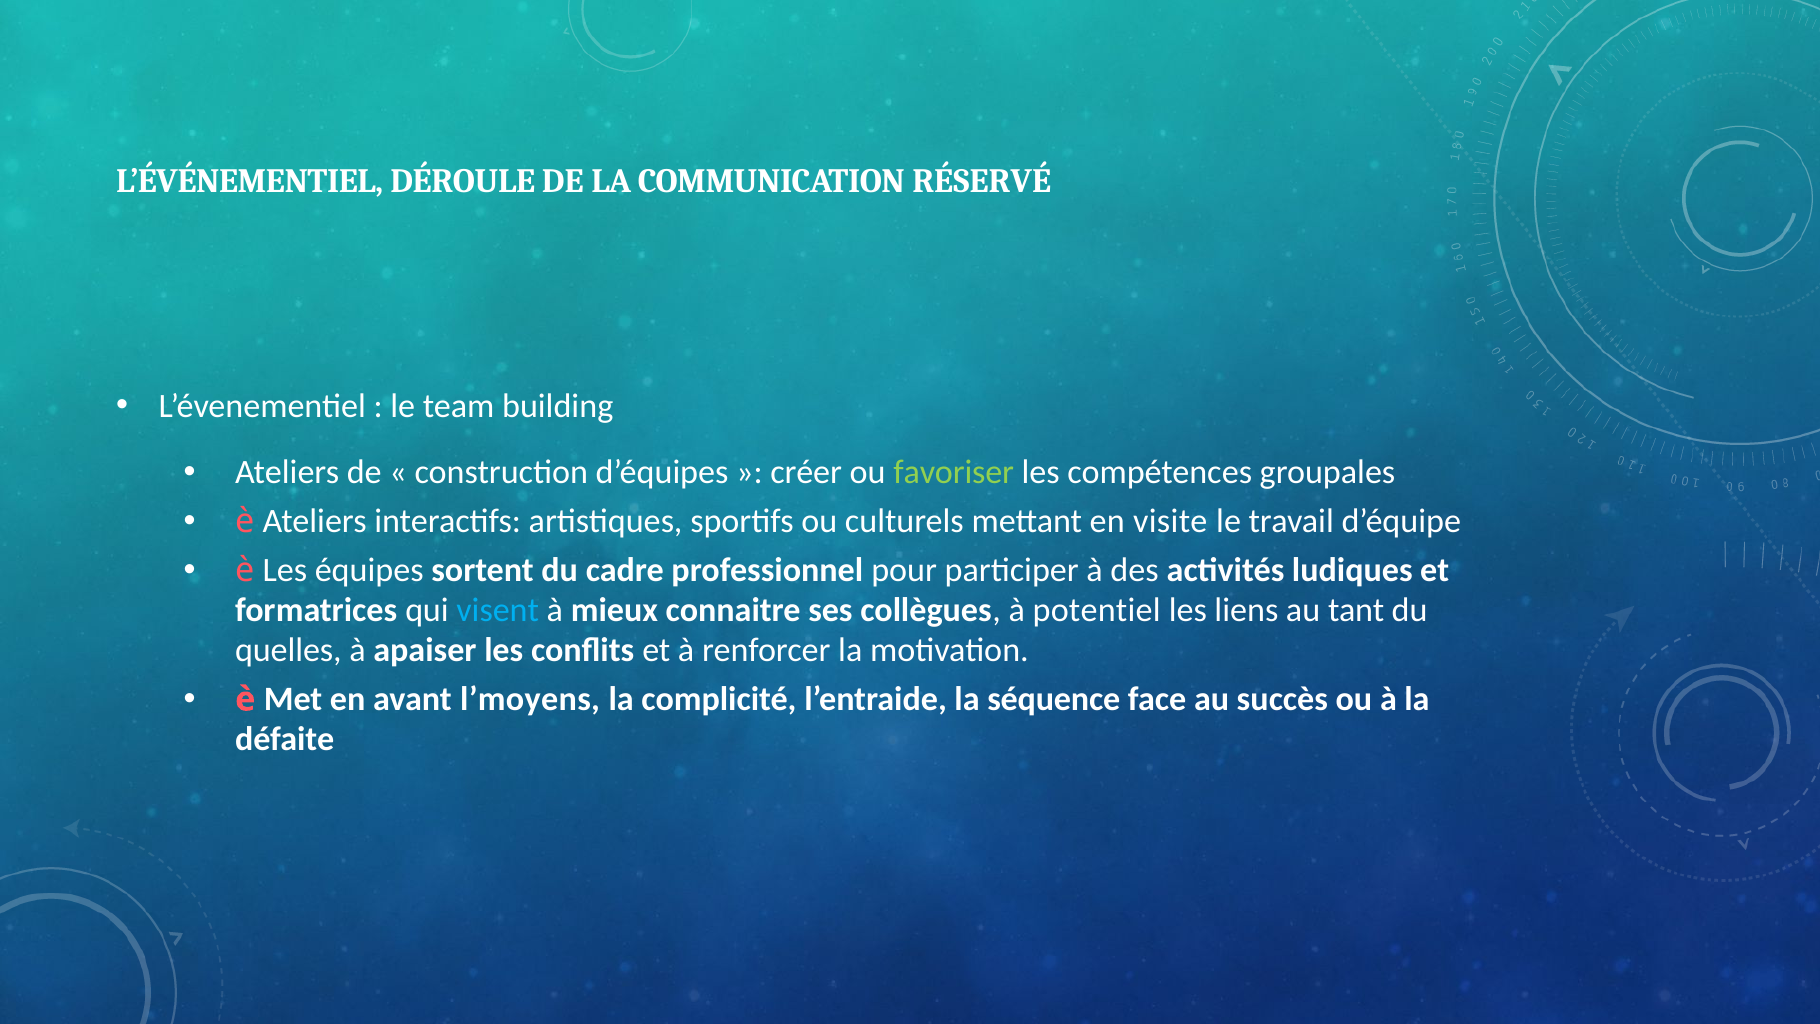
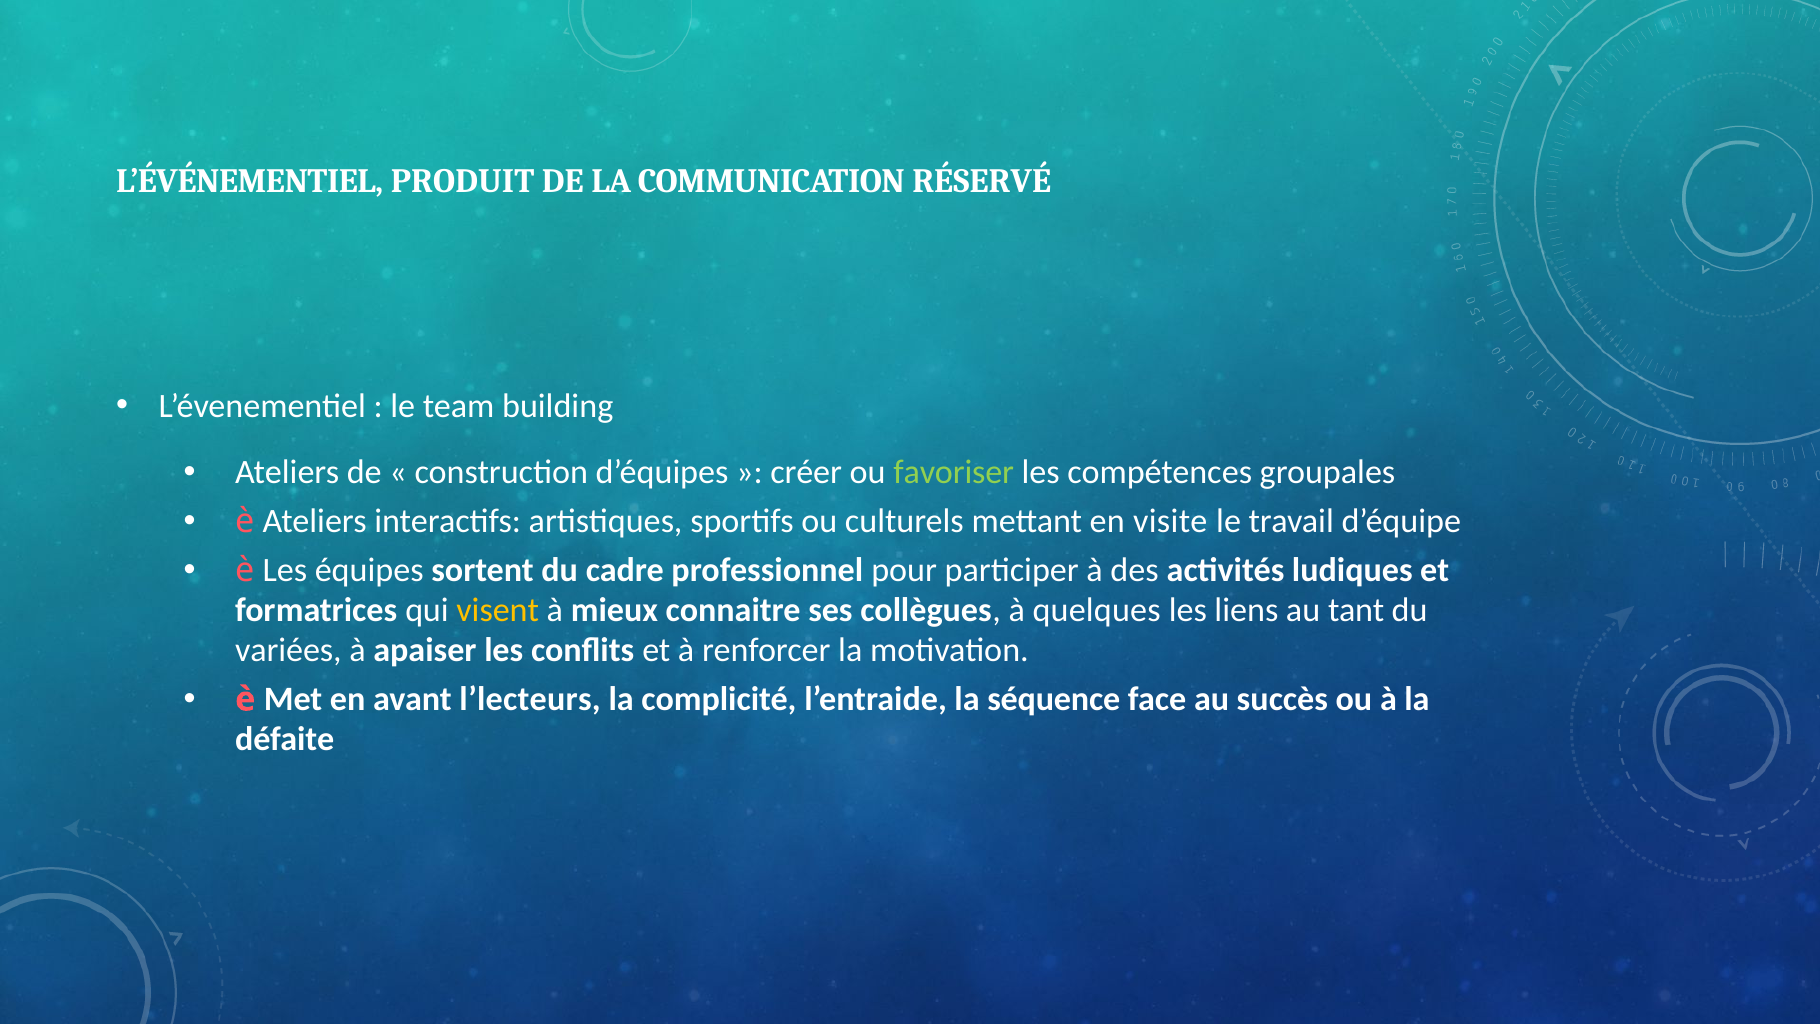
DÉROULE: DÉROULE -> PRODUIT
visent colour: light blue -> yellow
potentiel: potentiel -> quelques
quelles: quelles -> variées
l’moyens: l’moyens -> l’lecteurs
